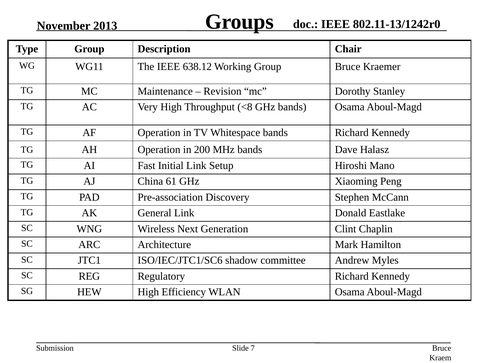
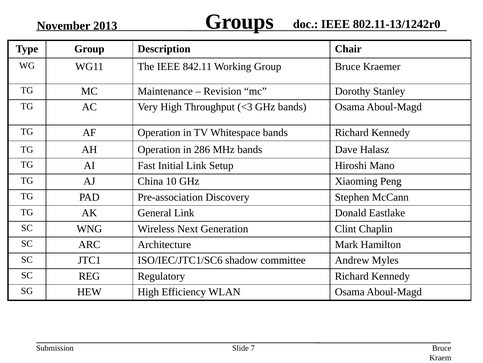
638.12: 638.12 -> 842.11
<8: <8 -> <3
200: 200 -> 286
61: 61 -> 10
